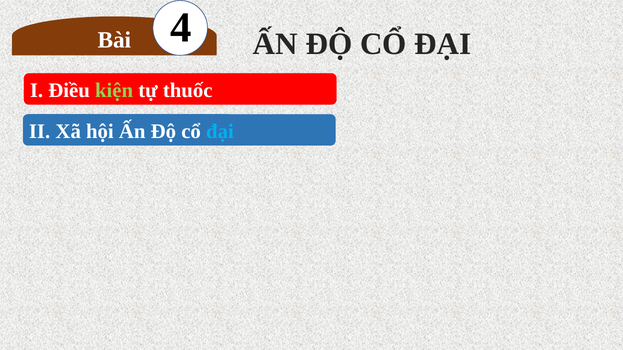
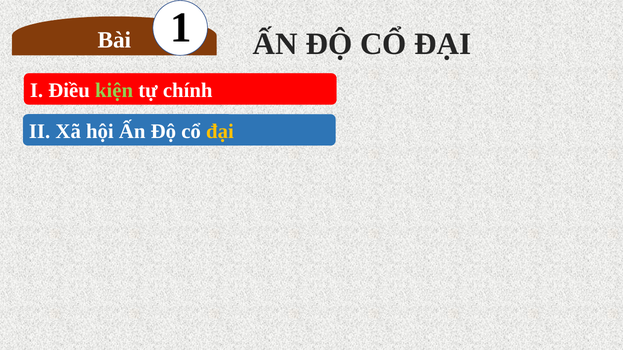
4: 4 -> 1
thuốc: thuốc -> chính
đại at (220, 131) colour: light blue -> yellow
